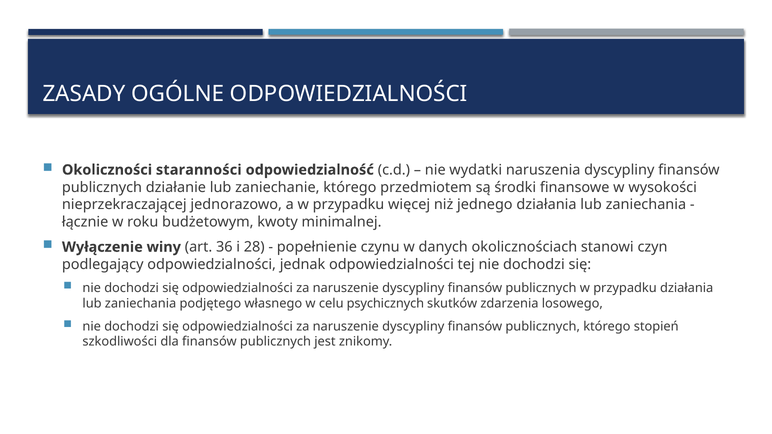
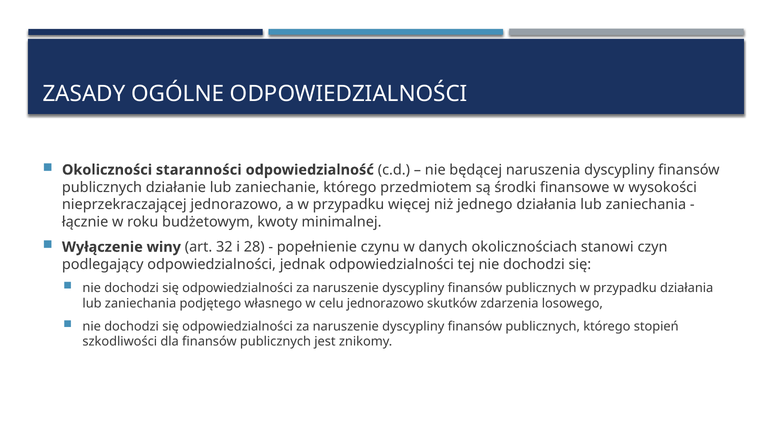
wydatki: wydatki -> będącej
36: 36 -> 32
celu psychicznych: psychicznych -> jednorazowo
